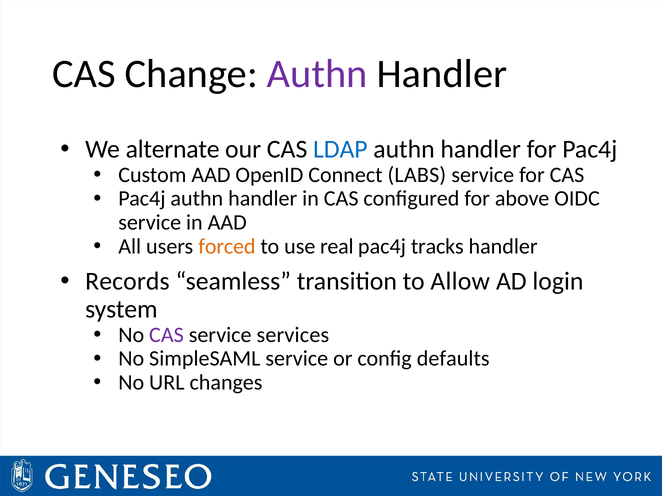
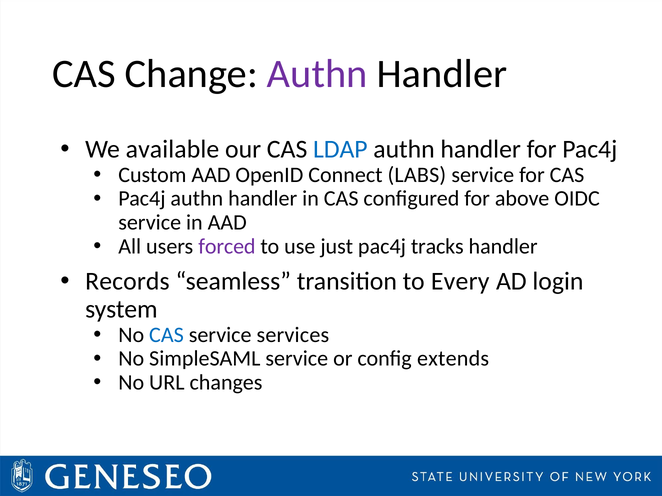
alternate: alternate -> available
forced colour: orange -> purple
real: real -> just
Allow: Allow -> Every
CAS at (166, 335) colour: purple -> blue
defaults: defaults -> extends
